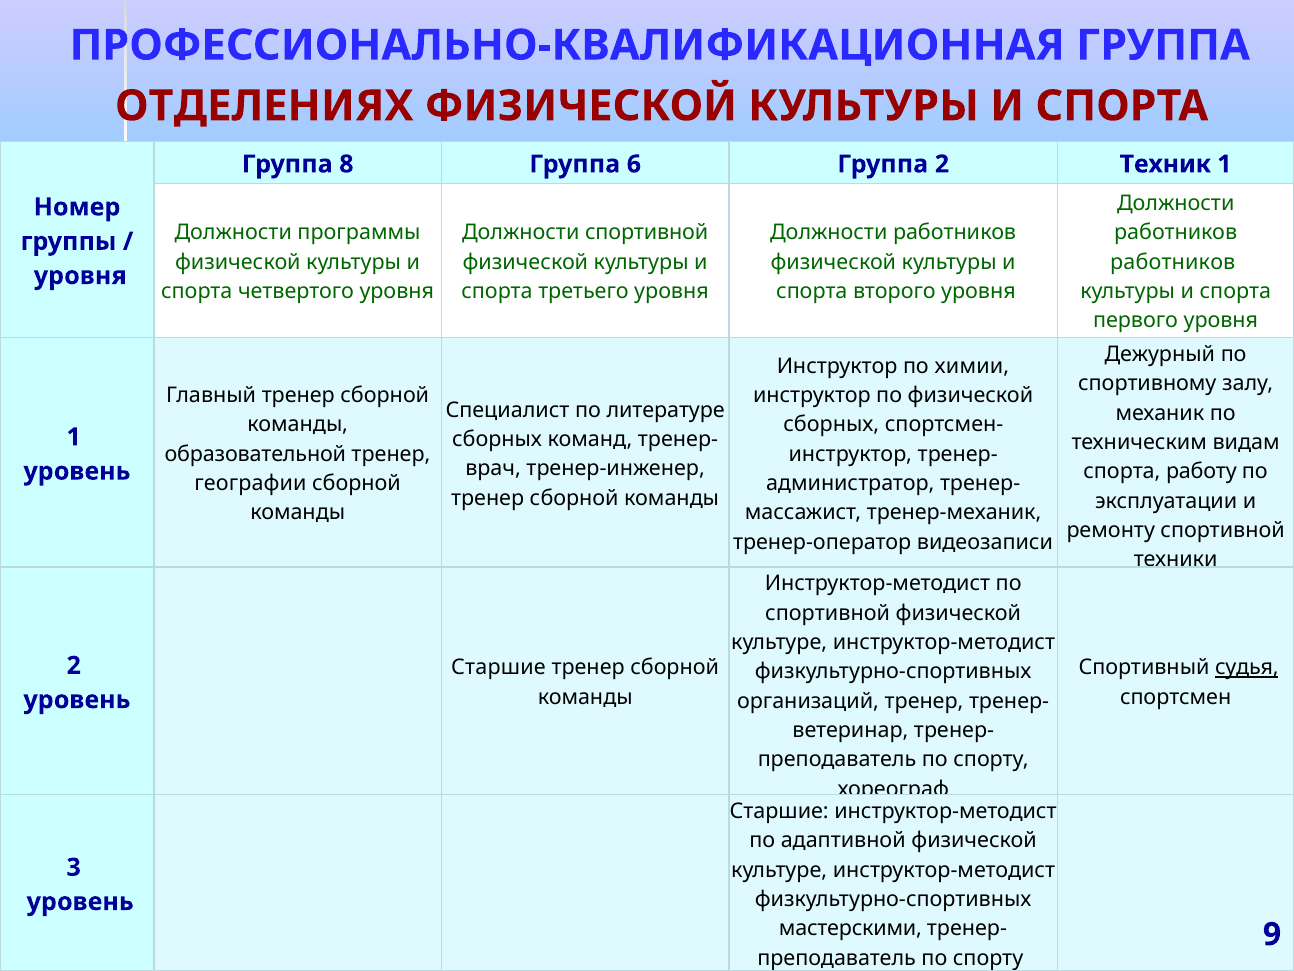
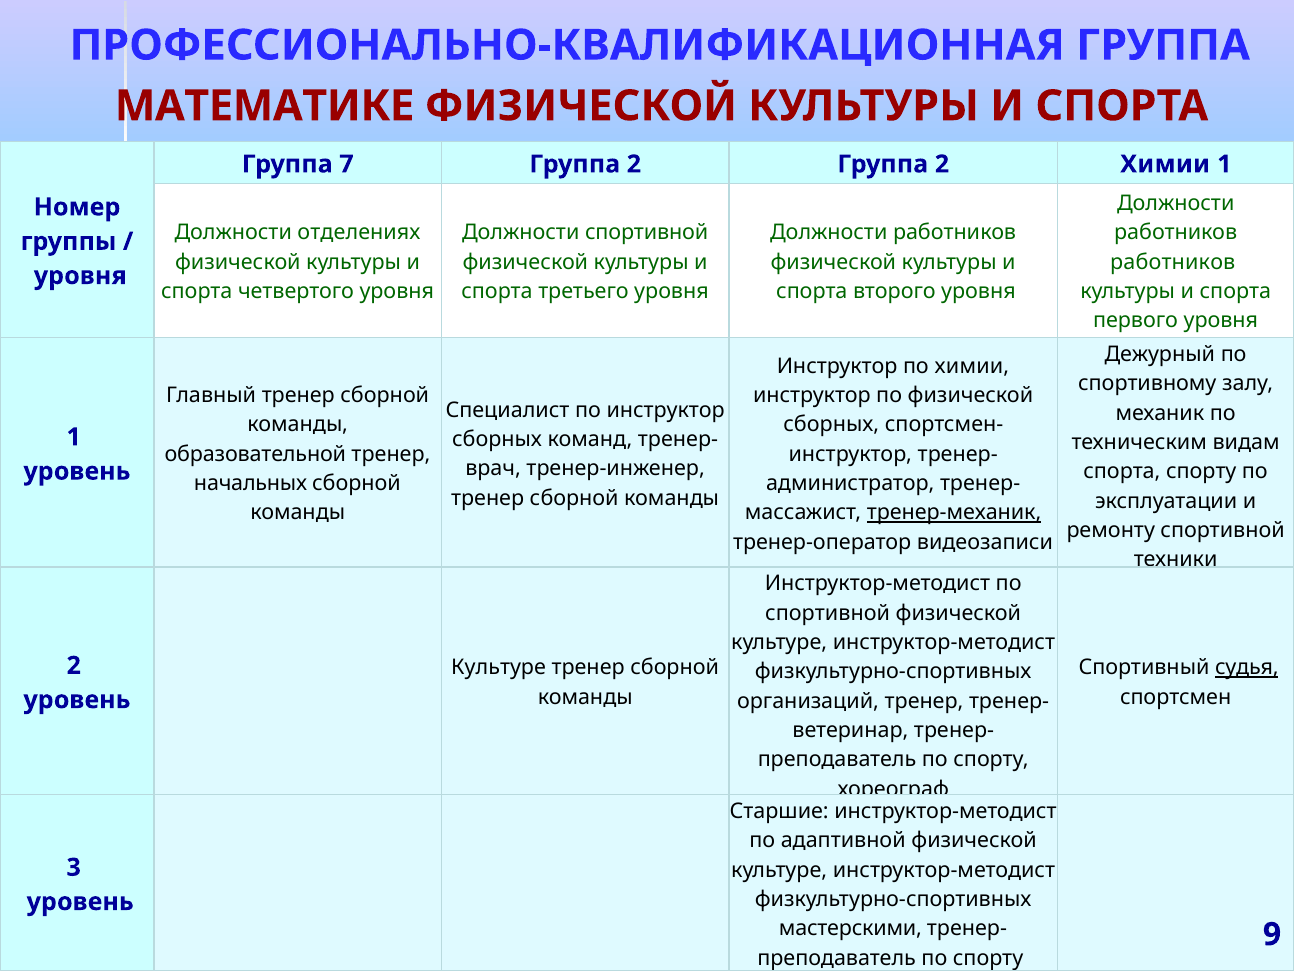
ОТДЕЛЕНИЯХ: ОТДЕЛЕНИЯХ -> МАТЕМАТИКЕ
8: 8 -> 7
6 at (634, 164): 6 -> 2
2 Техник: Техник -> Химии
программы: программы -> отделениях
по литературе: литературе -> инструктор
спорта работу: работу -> спорту
географии: географии -> начальных
тренер-механик underline: none -> present
Старшие at (498, 668): Старшие -> Культуре
